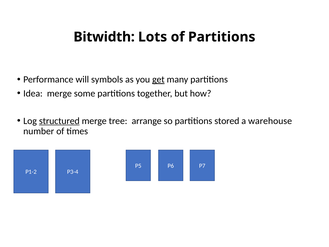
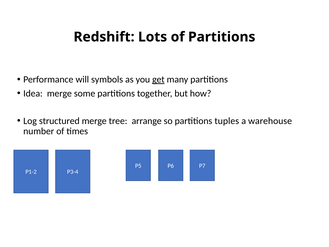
Bitwidth: Bitwidth -> Redshift
structured underline: present -> none
stored: stored -> tuples
